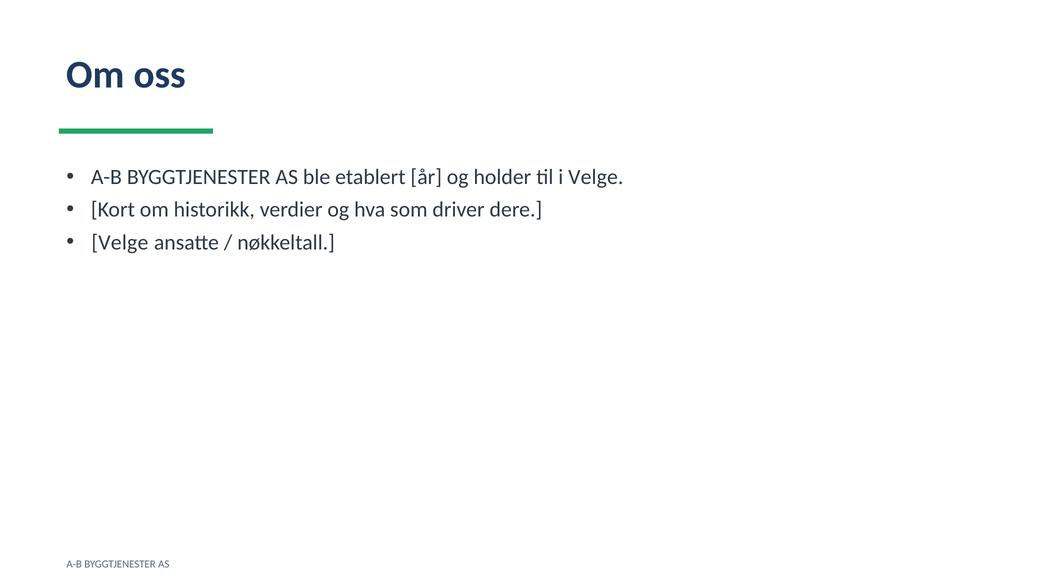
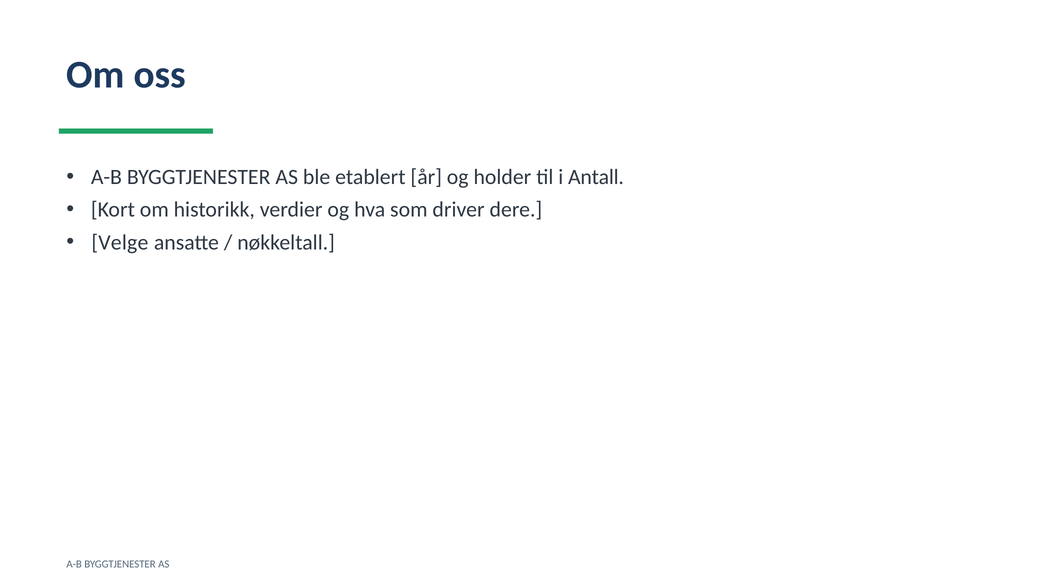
i Velge: Velge -> Antall
